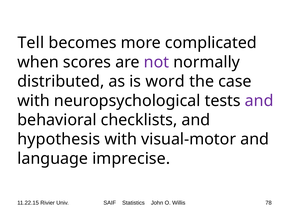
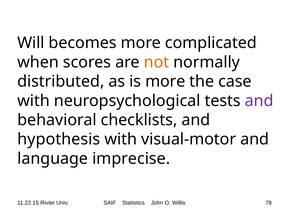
Tell: Tell -> Will
not colour: purple -> orange
is word: word -> more
